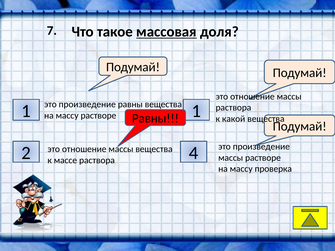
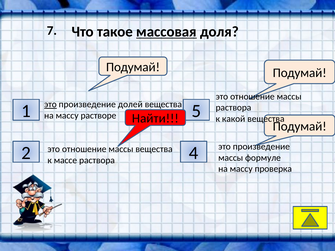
это at (50, 104) underline: none -> present
произведение равны: равны -> долей
1 1: 1 -> 5
Равны at (155, 119): Равны -> Найти
массы растворе: растворе -> формуле
